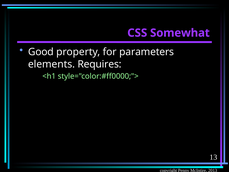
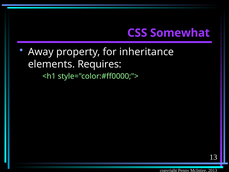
Good: Good -> Away
parameters: parameters -> inheritance
